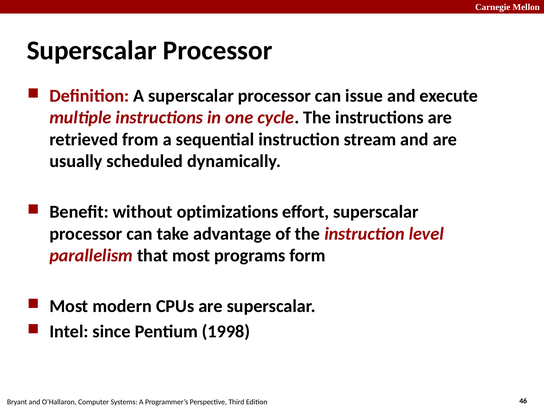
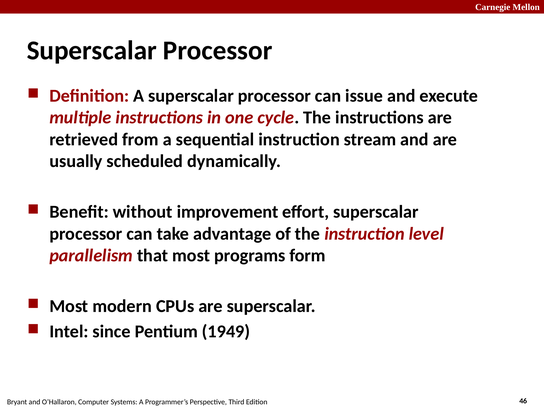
optimizations: optimizations -> improvement
1998: 1998 -> 1949
